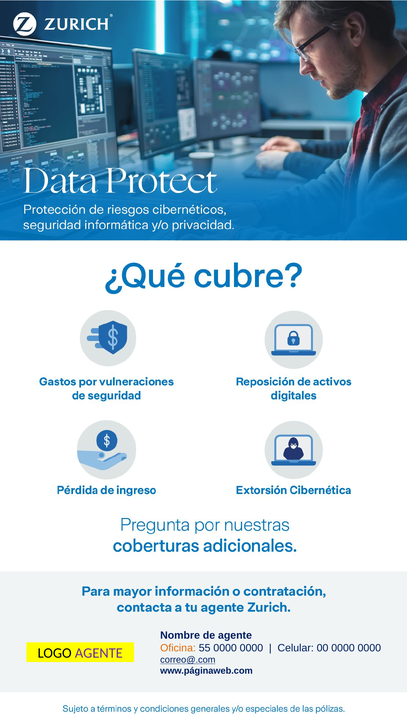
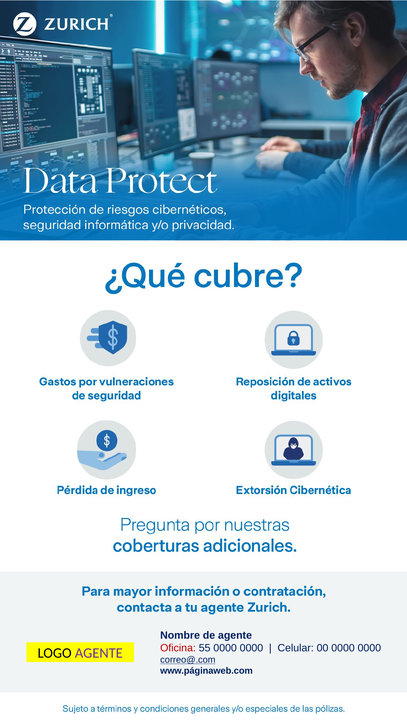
Oficina colour: orange -> red
